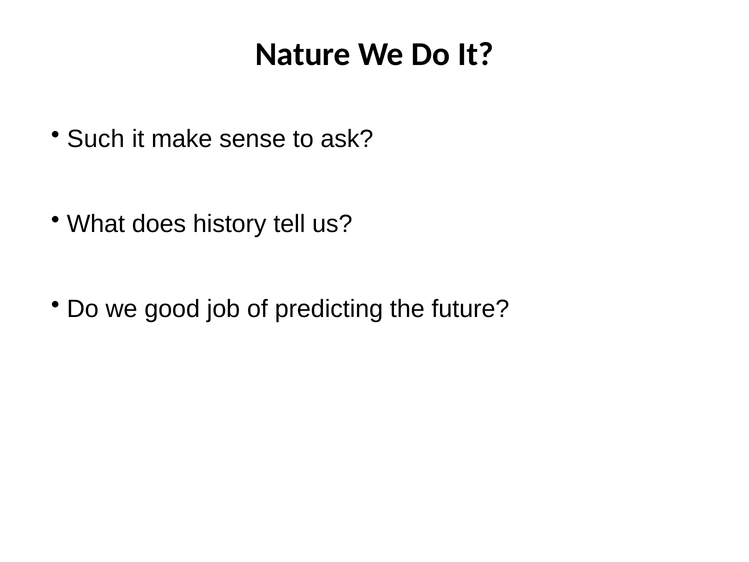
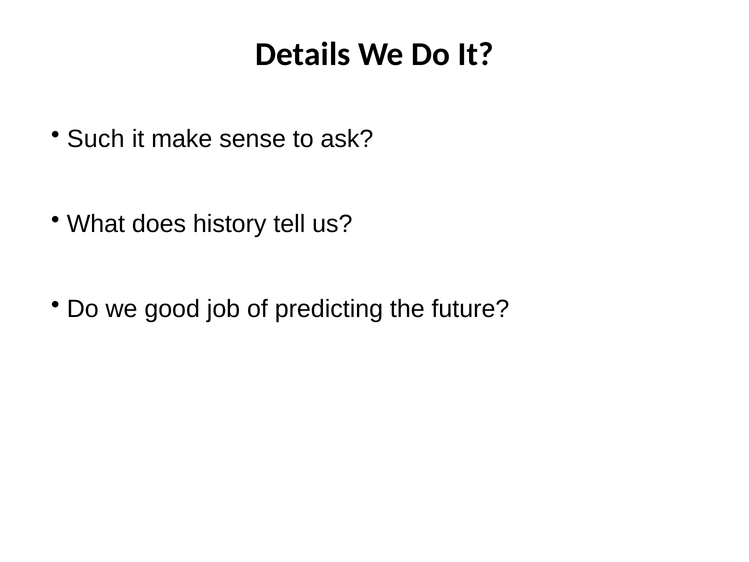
Nature: Nature -> Details
